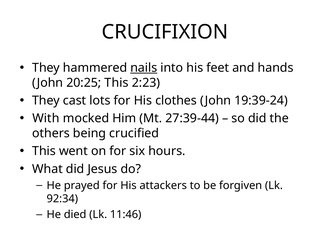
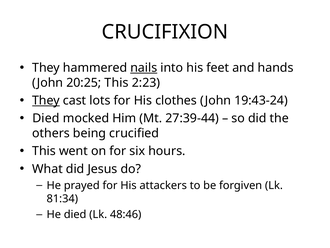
They at (46, 100) underline: none -> present
19:39-24: 19:39-24 -> 19:43-24
With at (46, 118): With -> Died
92:34: 92:34 -> 81:34
11:46: 11:46 -> 48:46
